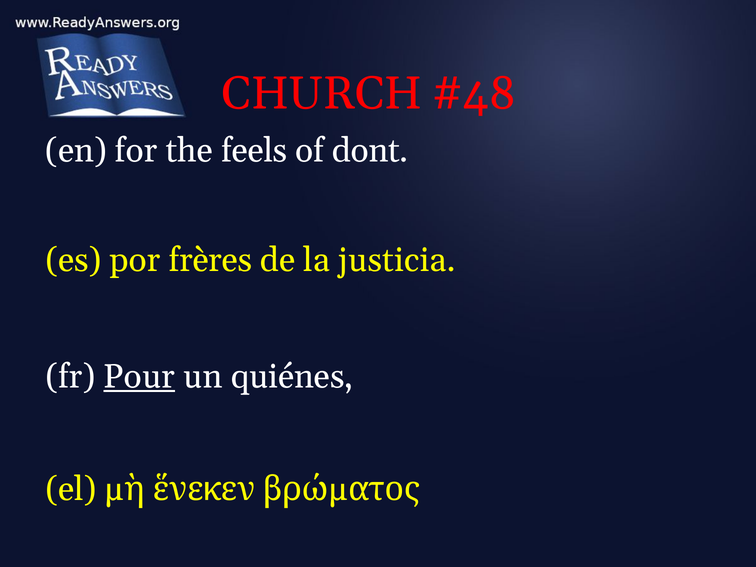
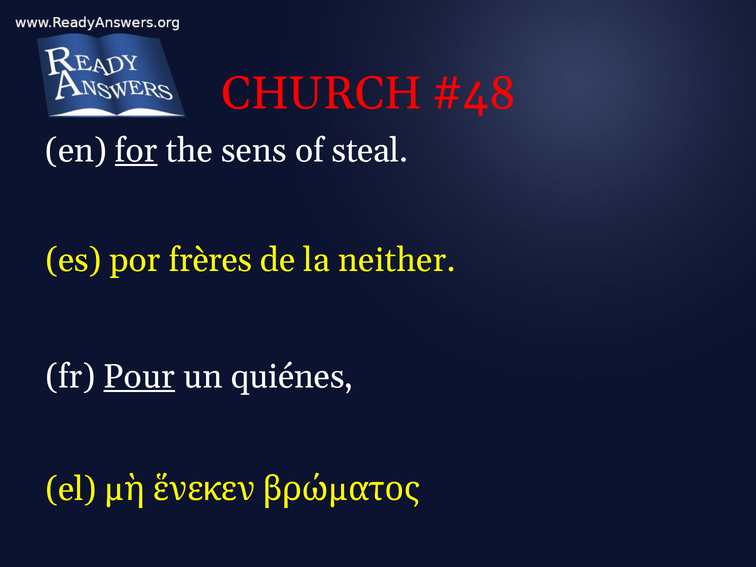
for underline: none -> present
feels: feels -> sens
dont: dont -> steal
justicia: justicia -> neither
